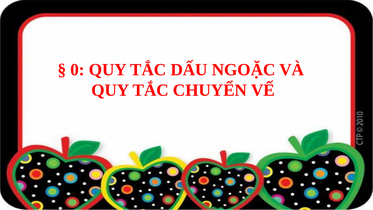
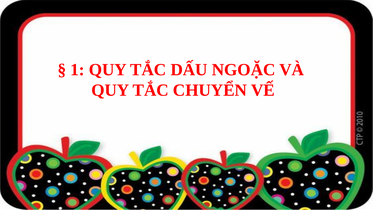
0: 0 -> 1
